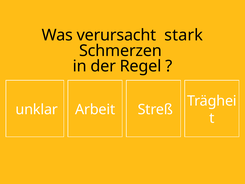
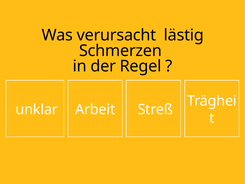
stark: stark -> lästig
